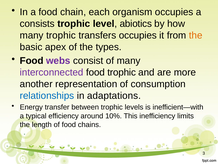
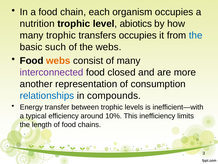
consists: consists -> nutrition
the at (196, 35) colour: orange -> blue
apex: apex -> such
the types: types -> webs
webs at (58, 61) colour: purple -> orange
food trophic: trophic -> closed
adaptations: adaptations -> compounds
